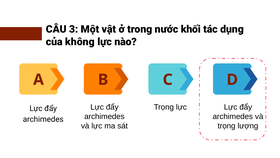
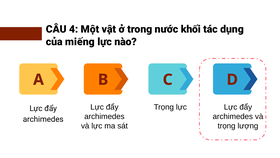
3: 3 -> 4
không: không -> miếng
